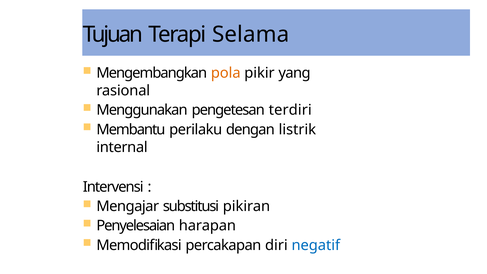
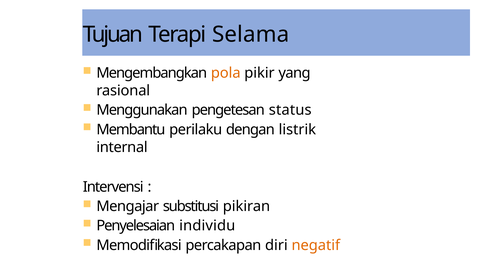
terdiri: terdiri -> status
harapan: harapan -> individu
negatif colour: blue -> orange
